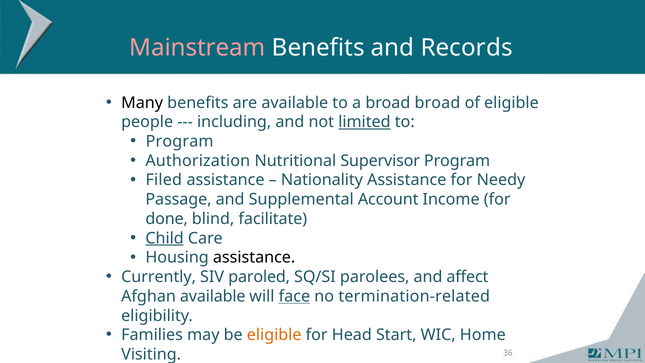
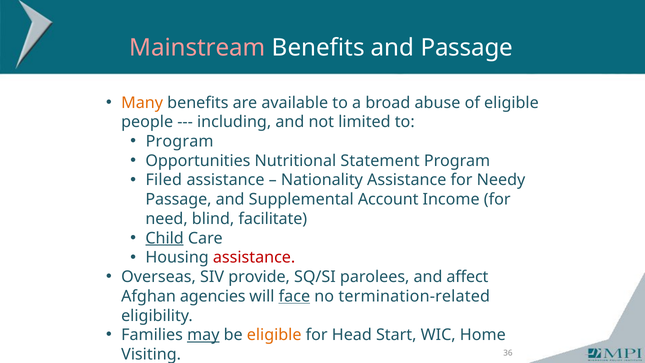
and Records: Records -> Passage
Many colour: black -> orange
broad broad: broad -> abuse
limited underline: present -> none
Authorization: Authorization -> Opportunities
Supervisor: Supervisor -> Statement
done: done -> need
assistance at (254, 257) colour: black -> red
Currently: Currently -> Overseas
paroled: paroled -> provide
Afghan available: available -> agencies
may at (203, 335) underline: none -> present
